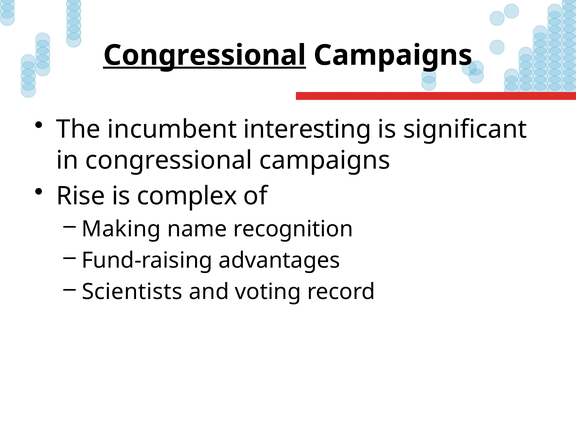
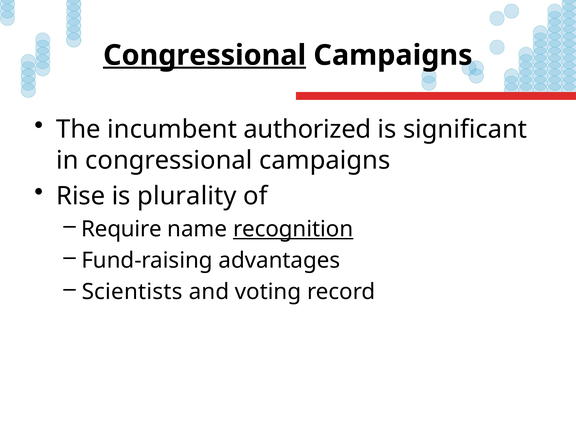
interesting: interesting -> authorized
complex: complex -> plurality
Making: Making -> Require
recognition underline: none -> present
